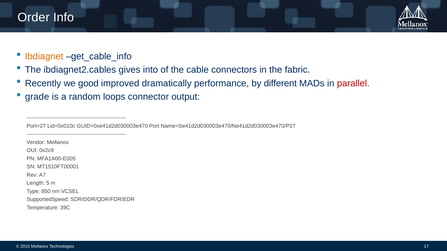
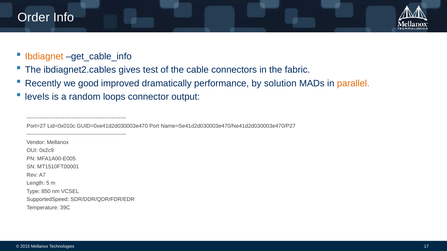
into: into -> test
different: different -> solution
parallel colour: red -> orange
grade: grade -> levels
